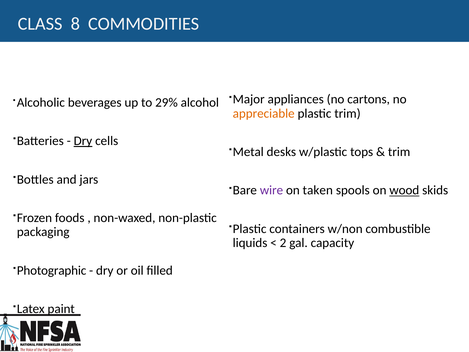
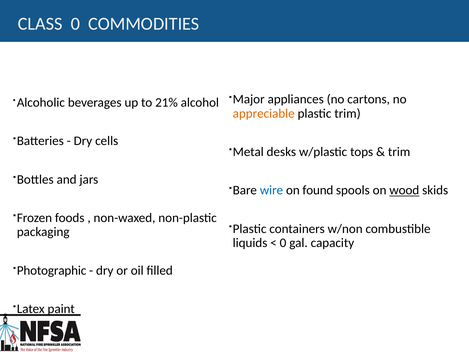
CLASS 8: 8 -> 0
29%: 29% -> 21%
Dry at (83, 141) underline: present -> none
wire colour: purple -> blue
taken: taken -> found
2 at (283, 243): 2 -> 0
